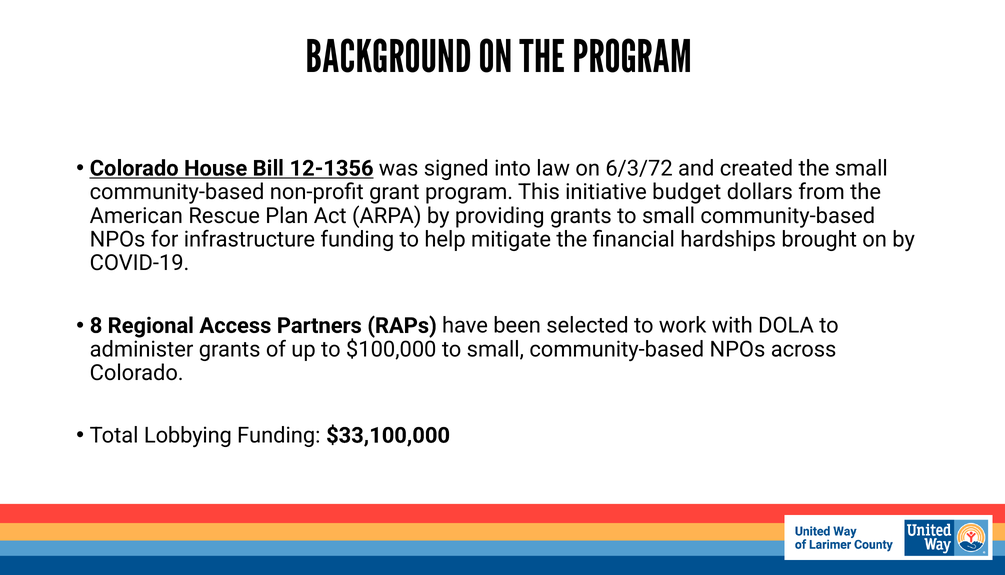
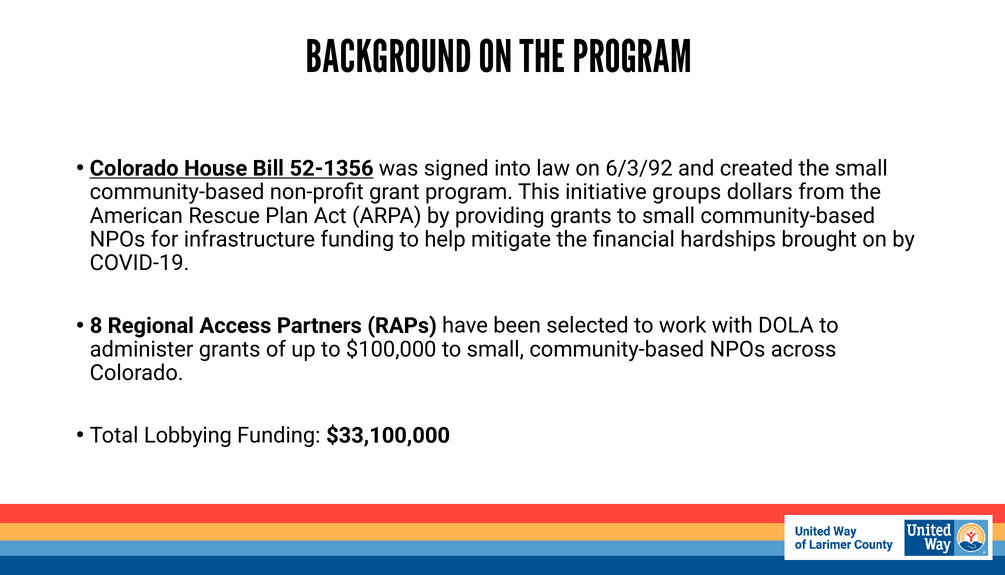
12-1356: 12-1356 -> 52-1356
6/3/72: 6/3/72 -> 6/3/92
budget: budget -> groups
